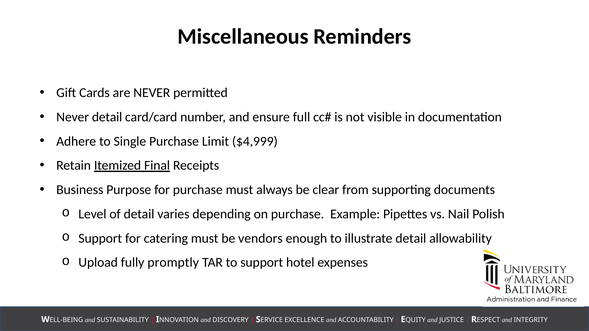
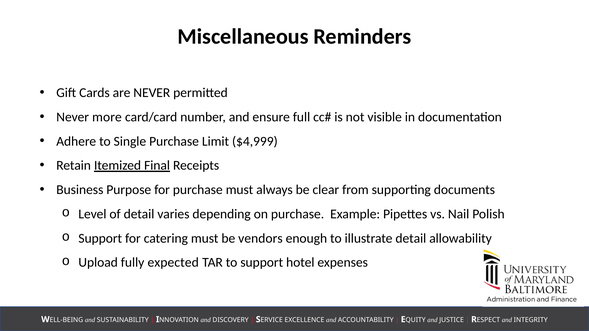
Never detail: detail -> more
promptly: promptly -> expected
